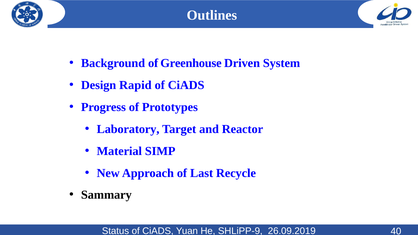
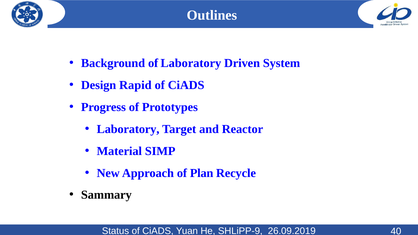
of Greenhouse: Greenhouse -> Laboratory
Last: Last -> Plan
